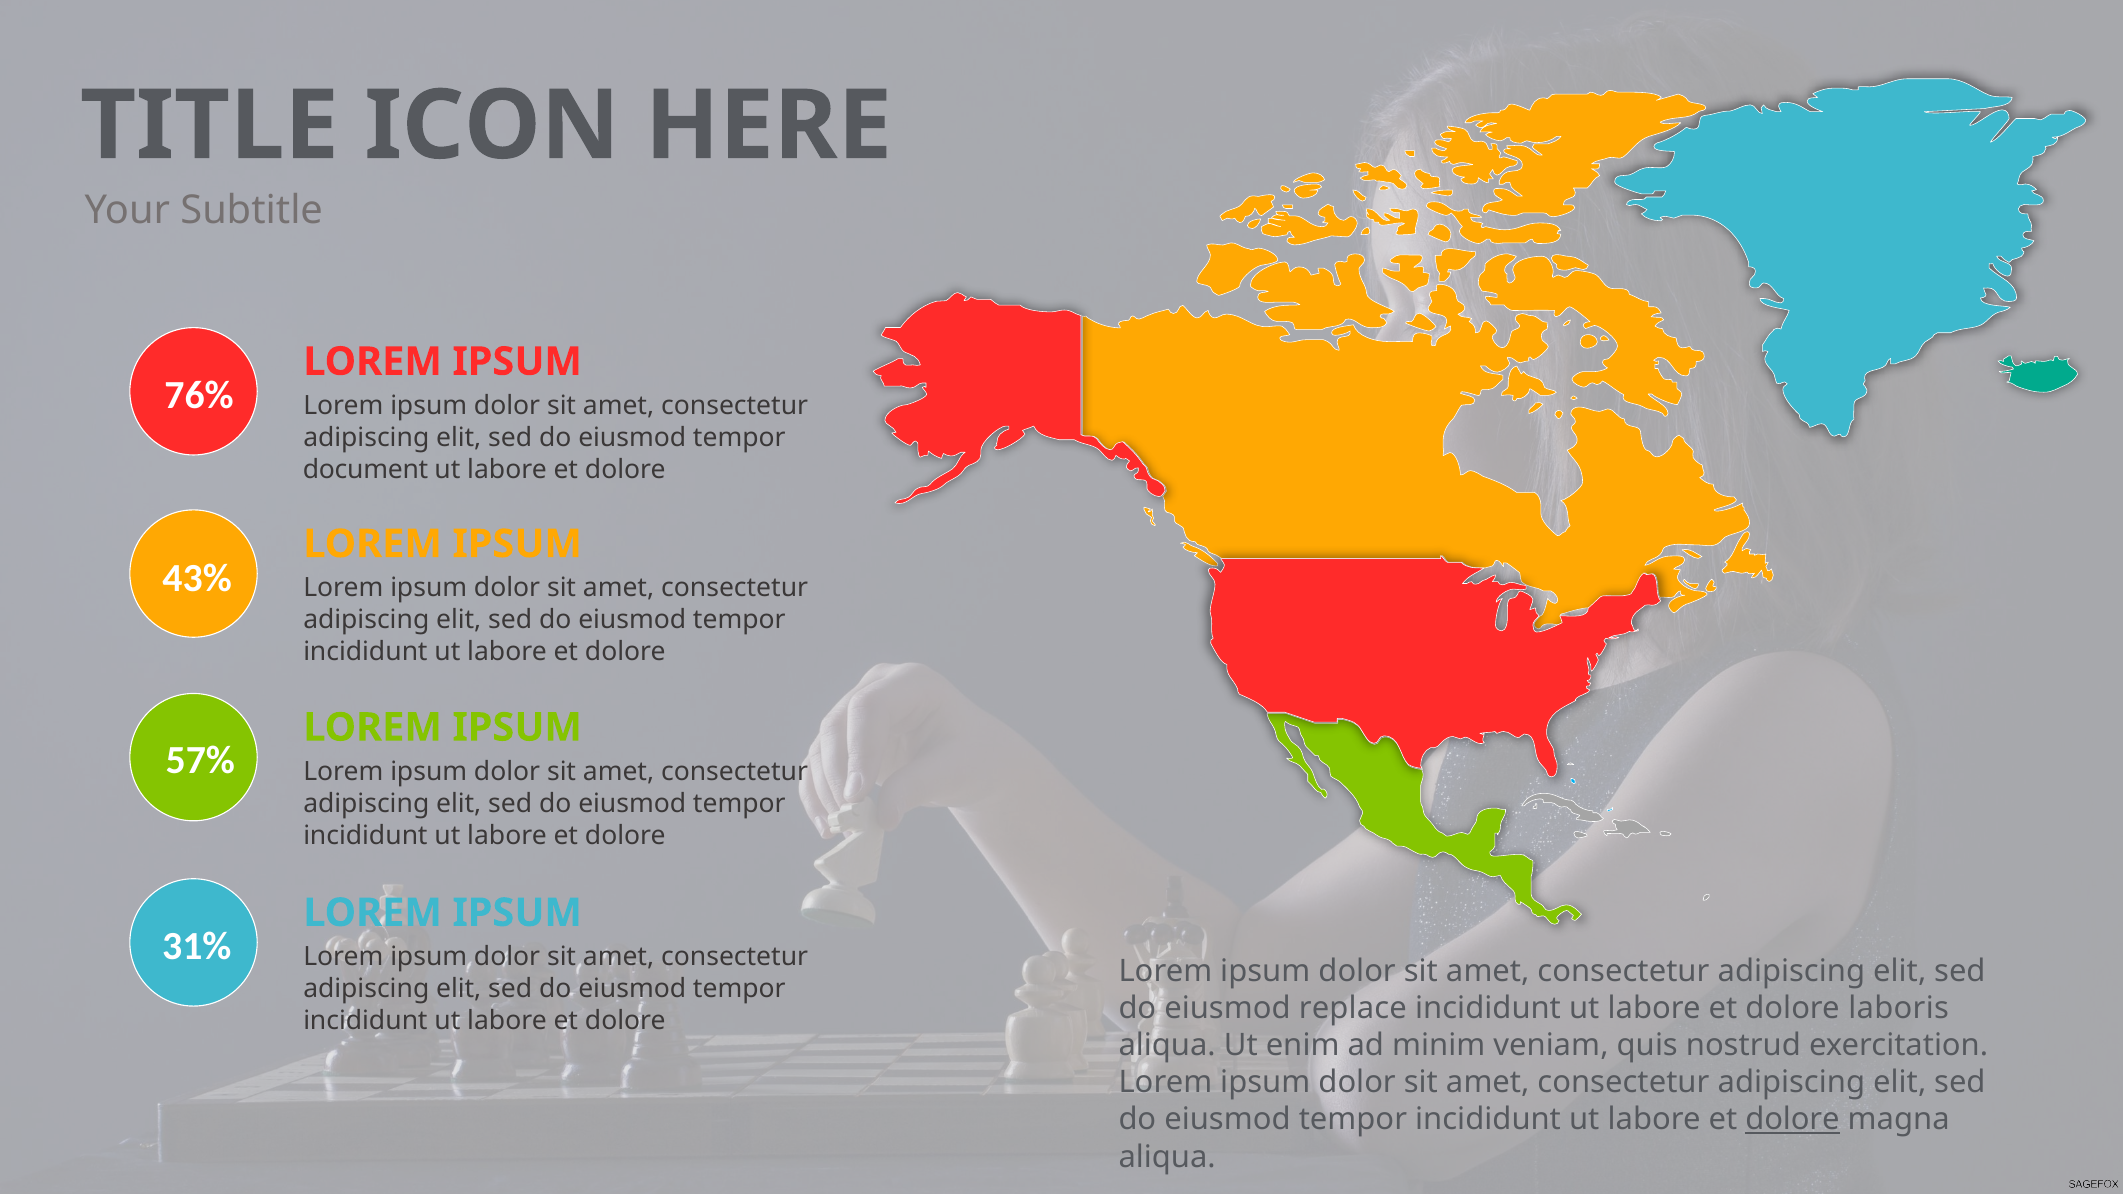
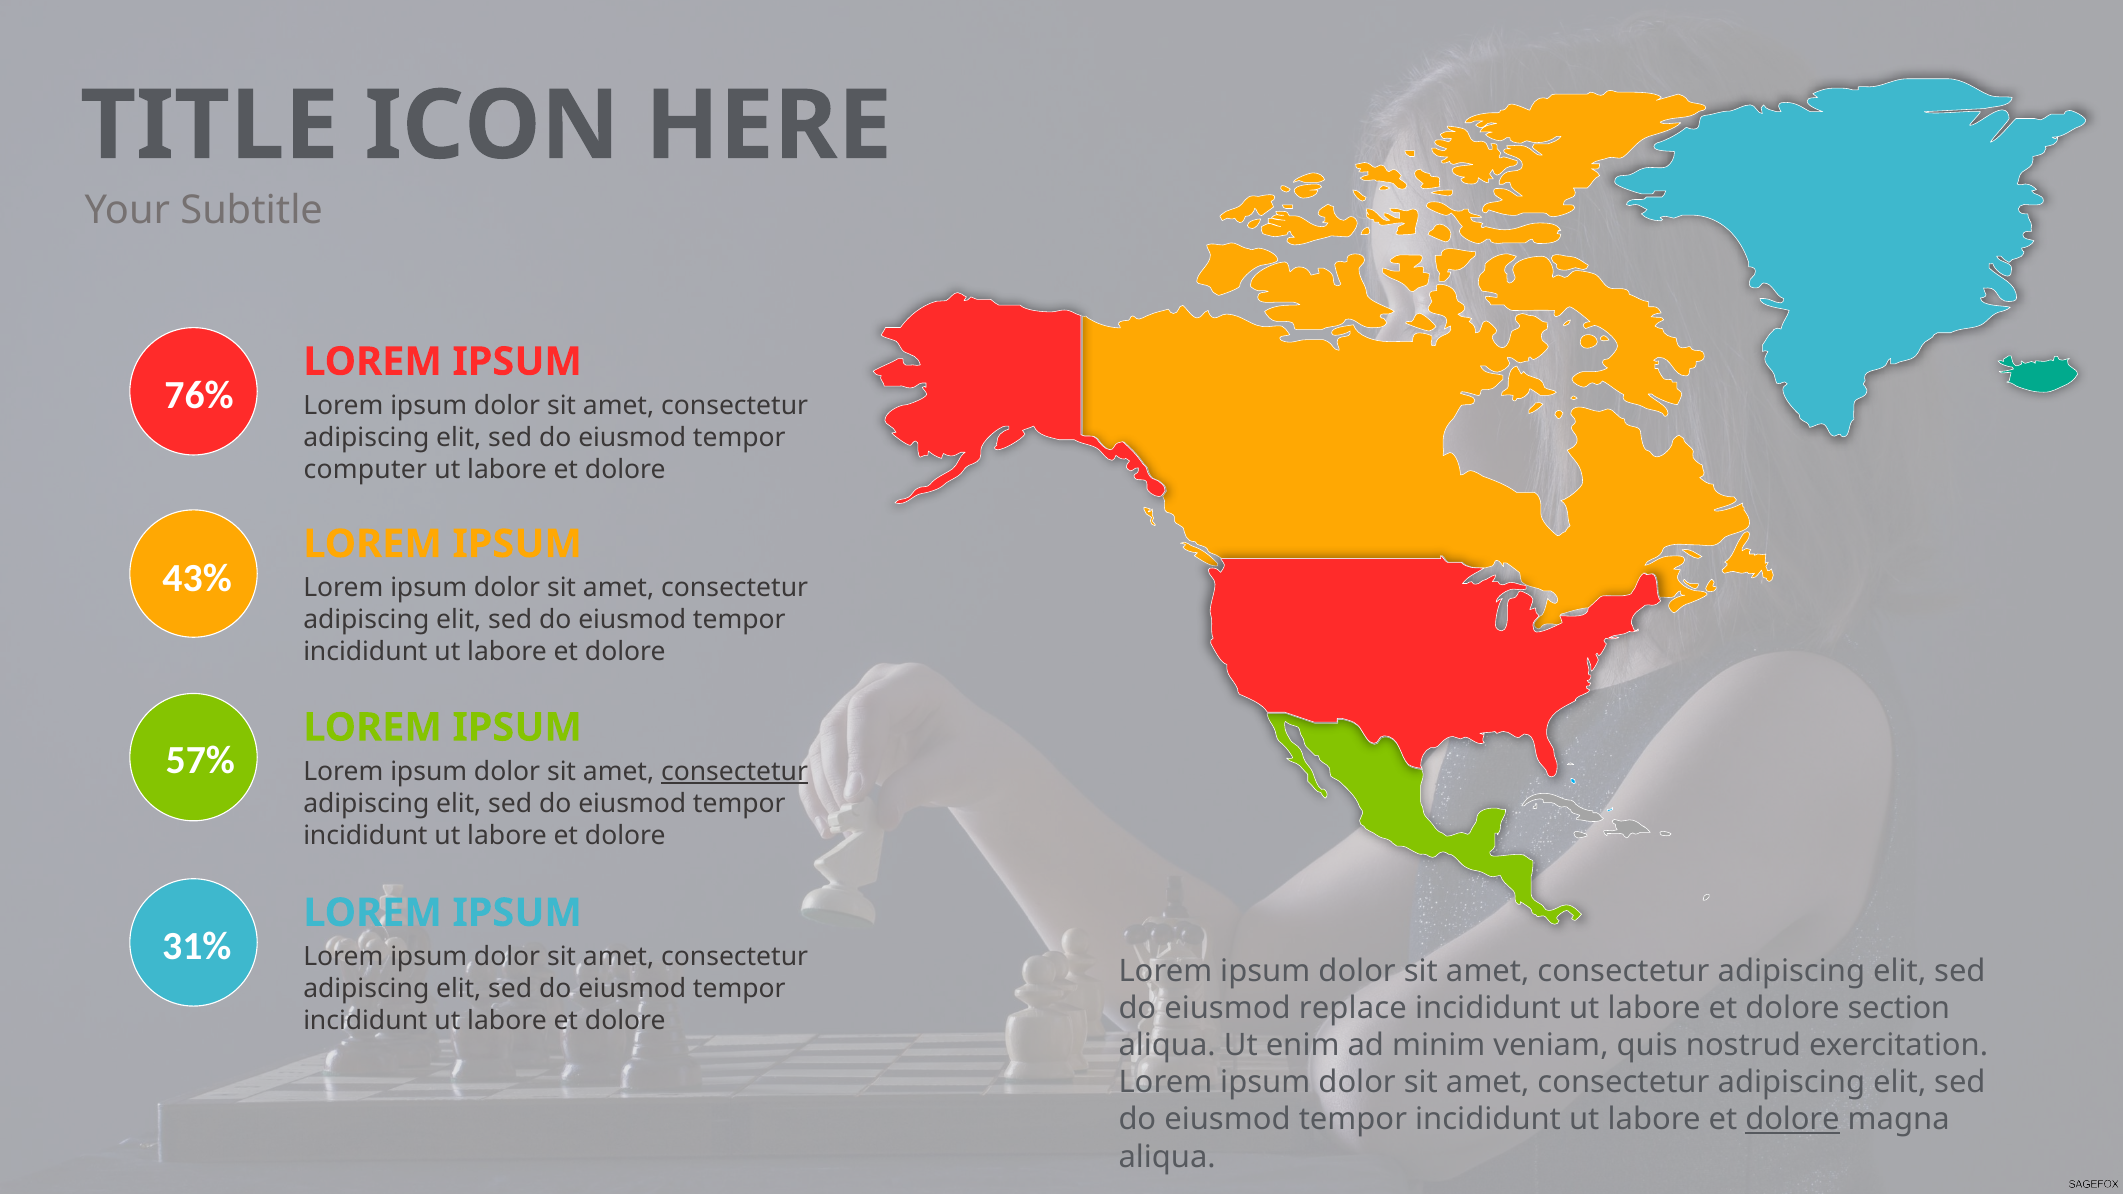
document: document -> computer
consectetur at (735, 772) underline: none -> present
laboris: laboris -> section
